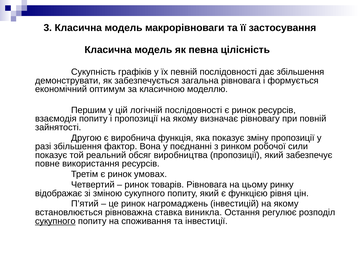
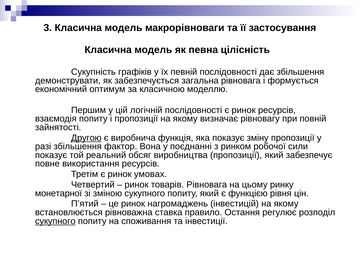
Другою underline: none -> present
відображає: відображає -> монетарної
виникла: виникла -> правило
